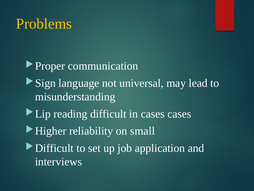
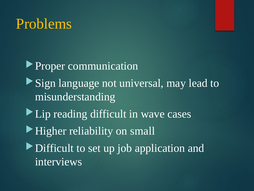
in cases: cases -> wave
